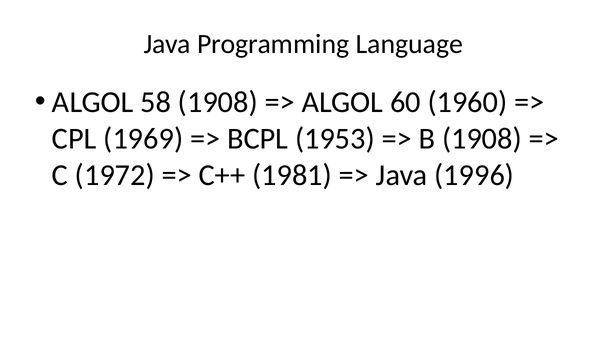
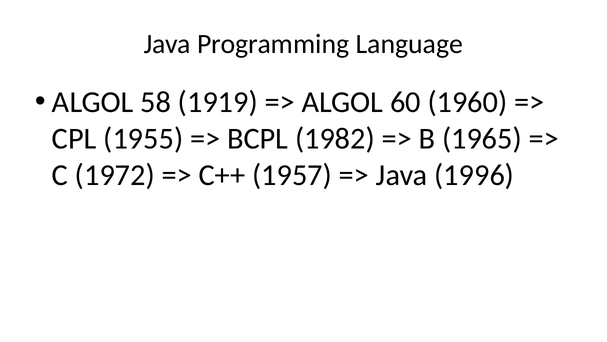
58 1908: 1908 -> 1919
1969: 1969 -> 1955
1953: 1953 -> 1982
B 1908: 1908 -> 1965
1981: 1981 -> 1957
